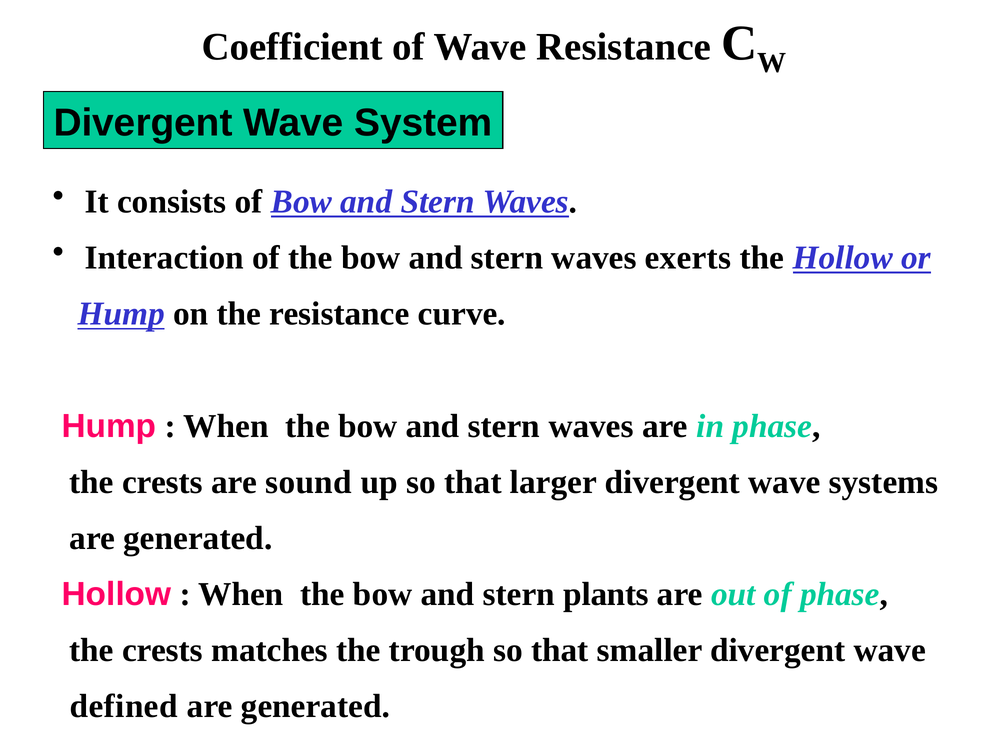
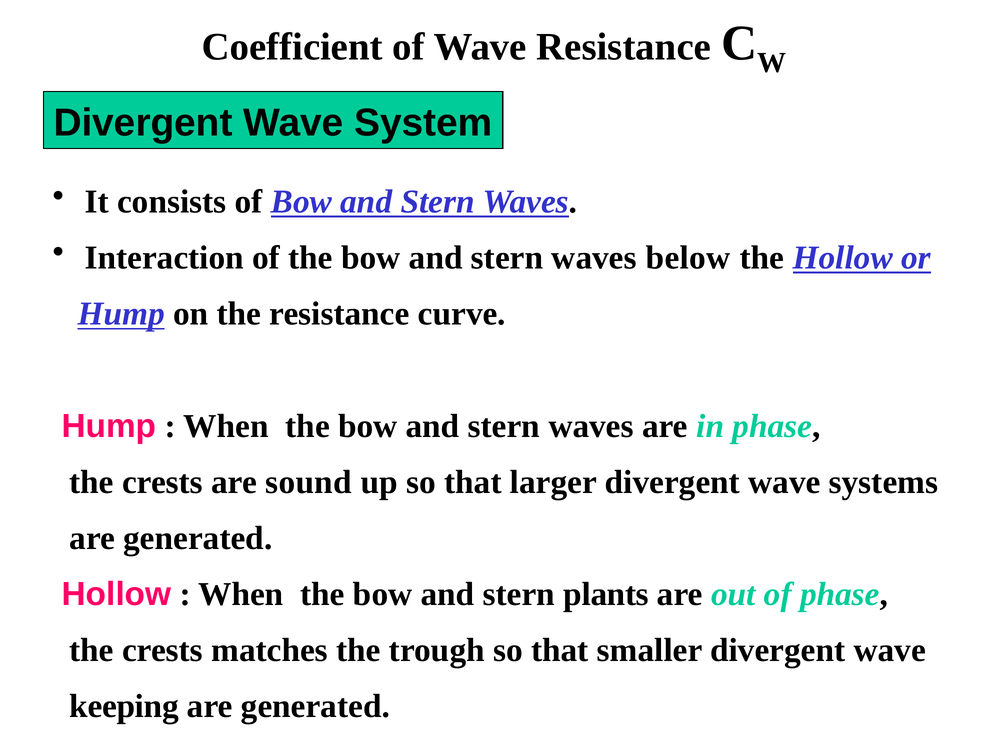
exerts: exerts -> below
defined: defined -> keeping
